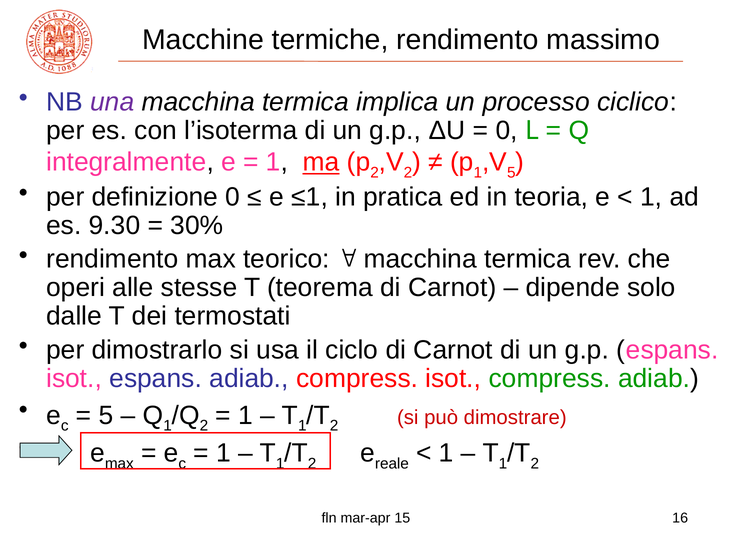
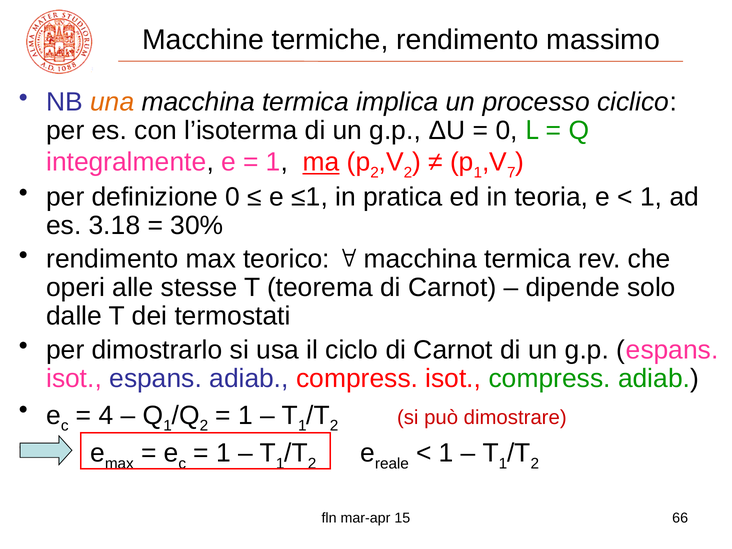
una colour: purple -> orange
5 at (511, 172): 5 -> 7
9.30: 9.30 -> 3.18
5 at (106, 416): 5 -> 4
16: 16 -> 66
